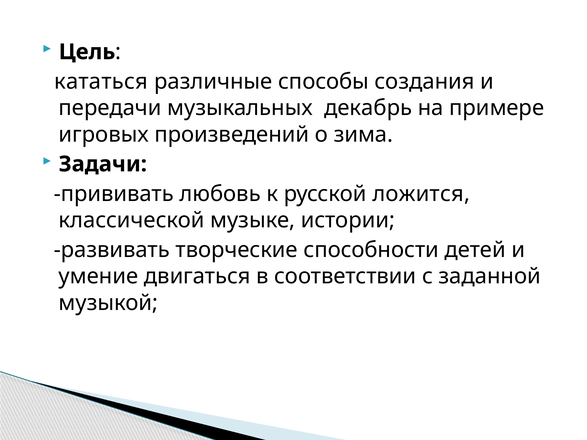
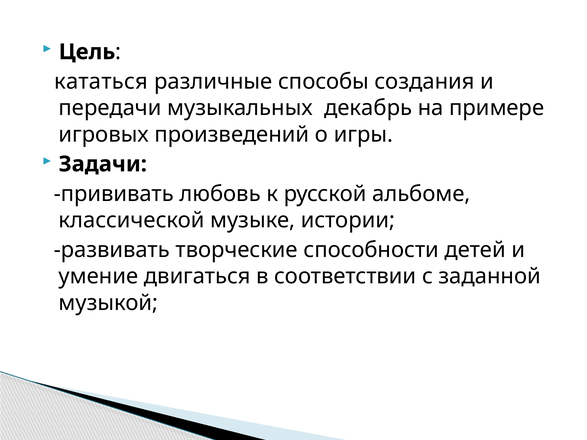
зима: зима -> игры
ложится: ложится -> альбоме
